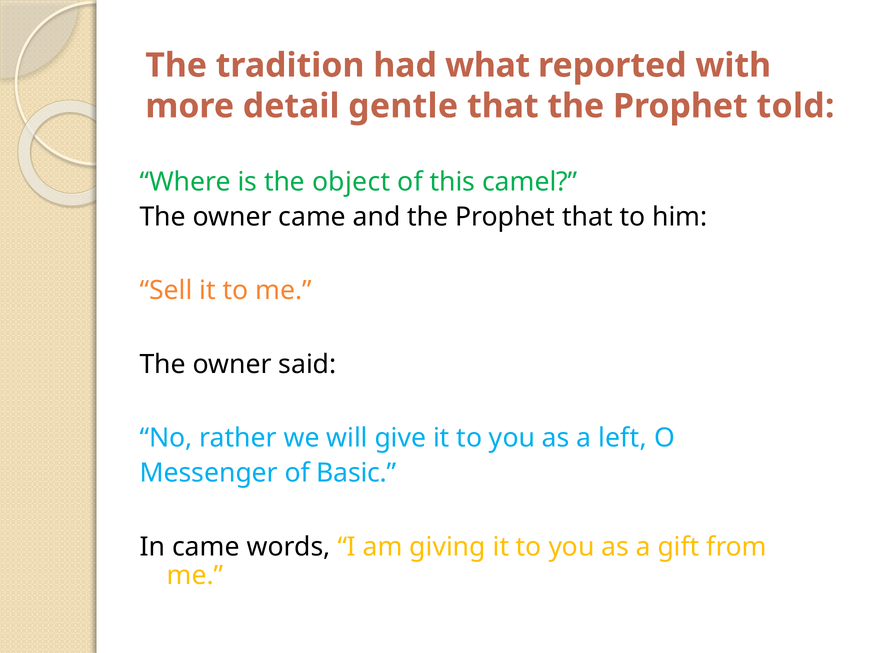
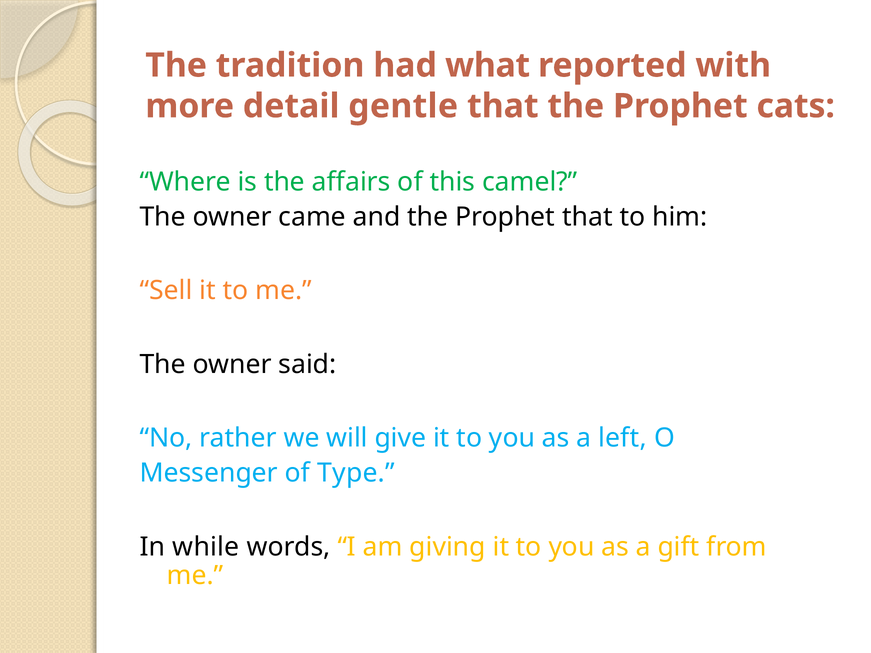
told: told -> cats
object: object -> affairs
Basic: Basic -> Type
In came: came -> while
